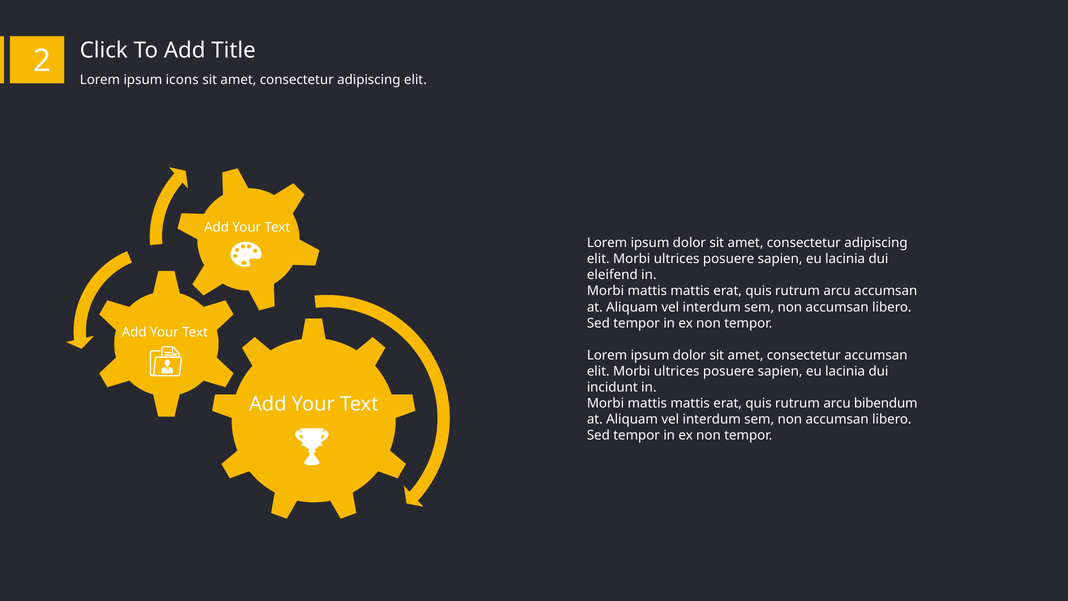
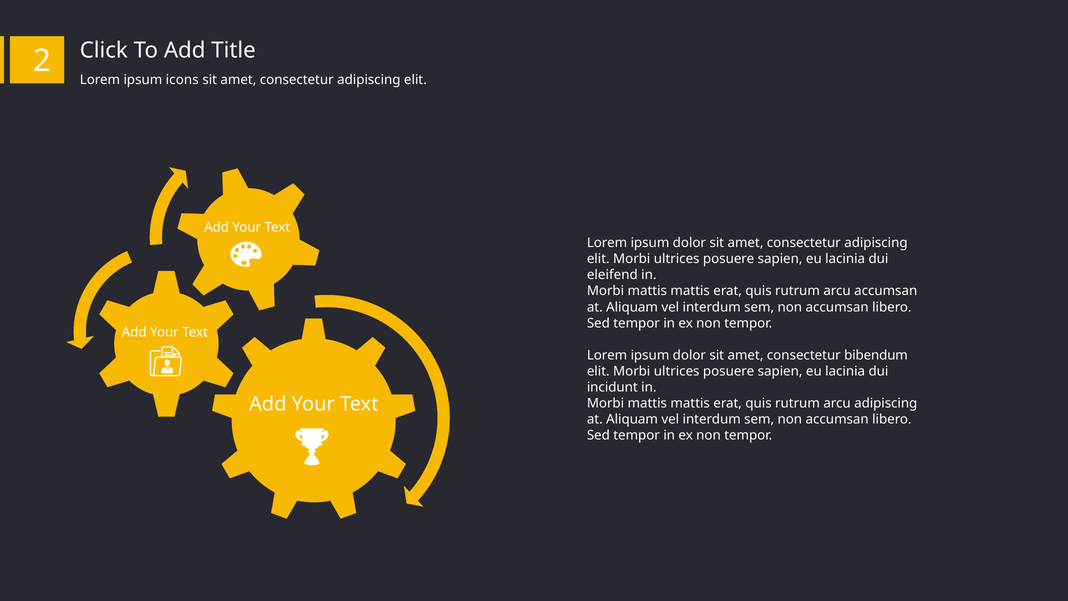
consectetur accumsan: accumsan -> bibendum
arcu bibendum: bibendum -> adipiscing
